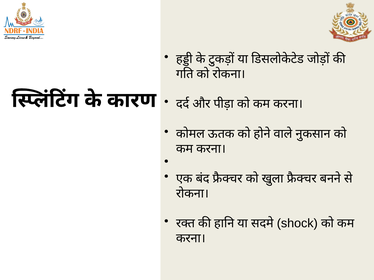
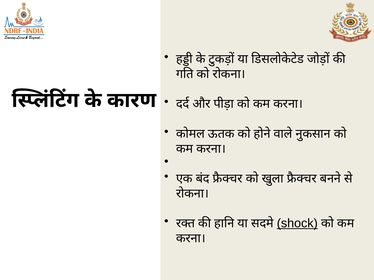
shock underline: none -> present
